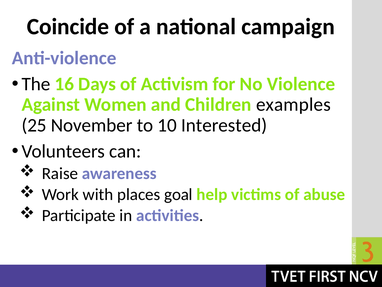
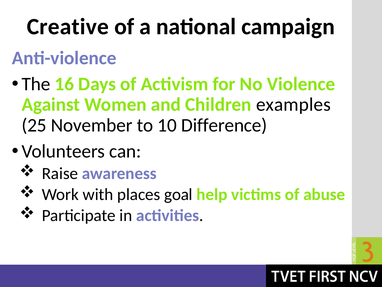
Coincide: Coincide -> Creative
Interested: Interested -> Difference
